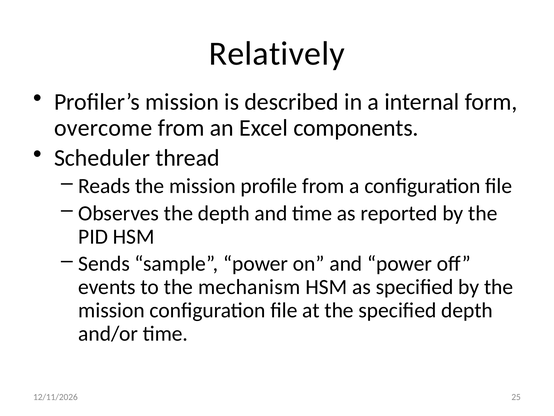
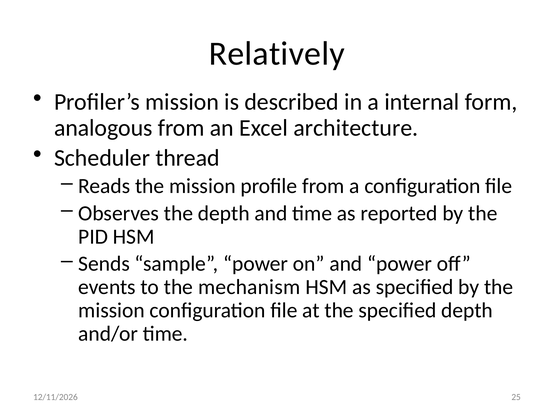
overcome: overcome -> analogous
components: components -> architecture
